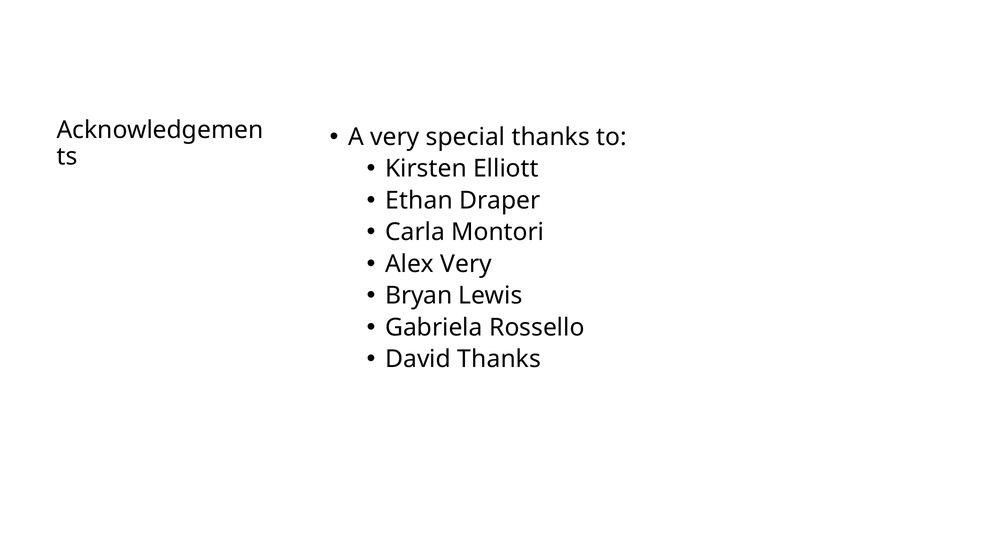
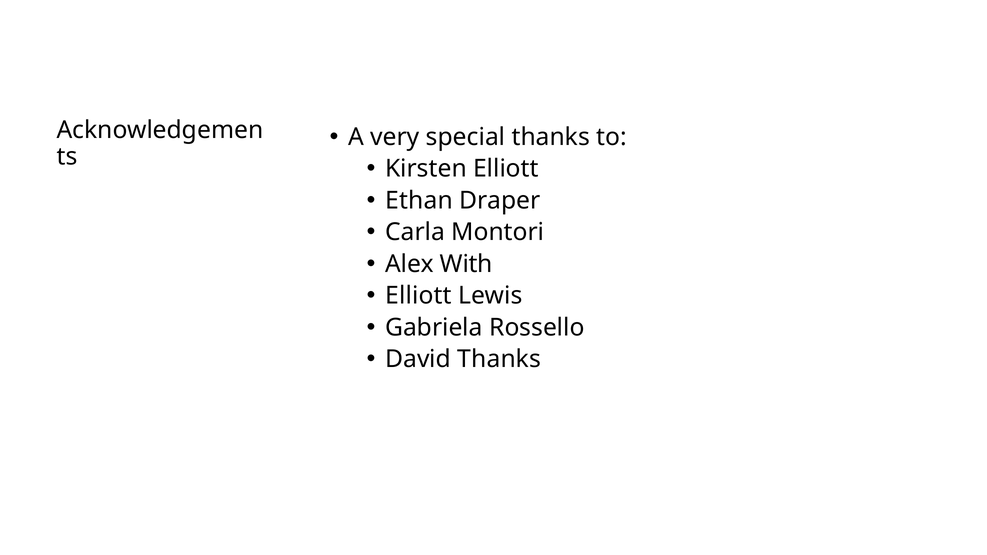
Alex Very: Very -> With
Bryan at (419, 296): Bryan -> Elliott
